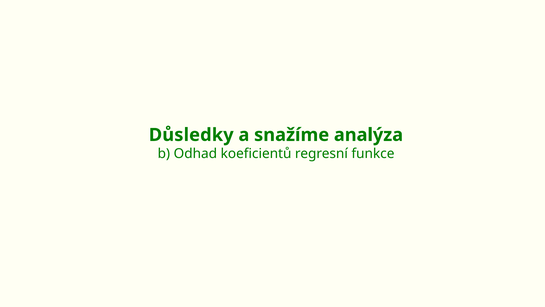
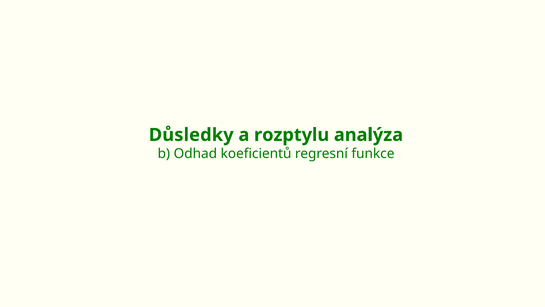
snažíme: snažíme -> rozptylu
